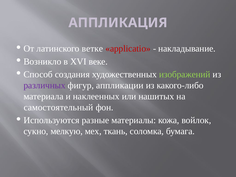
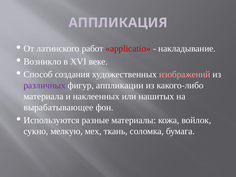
ветке: ветке -> работ
изображений colour: light green -> pink
самостоятельный: самостоятельный -> вырабатывающее
